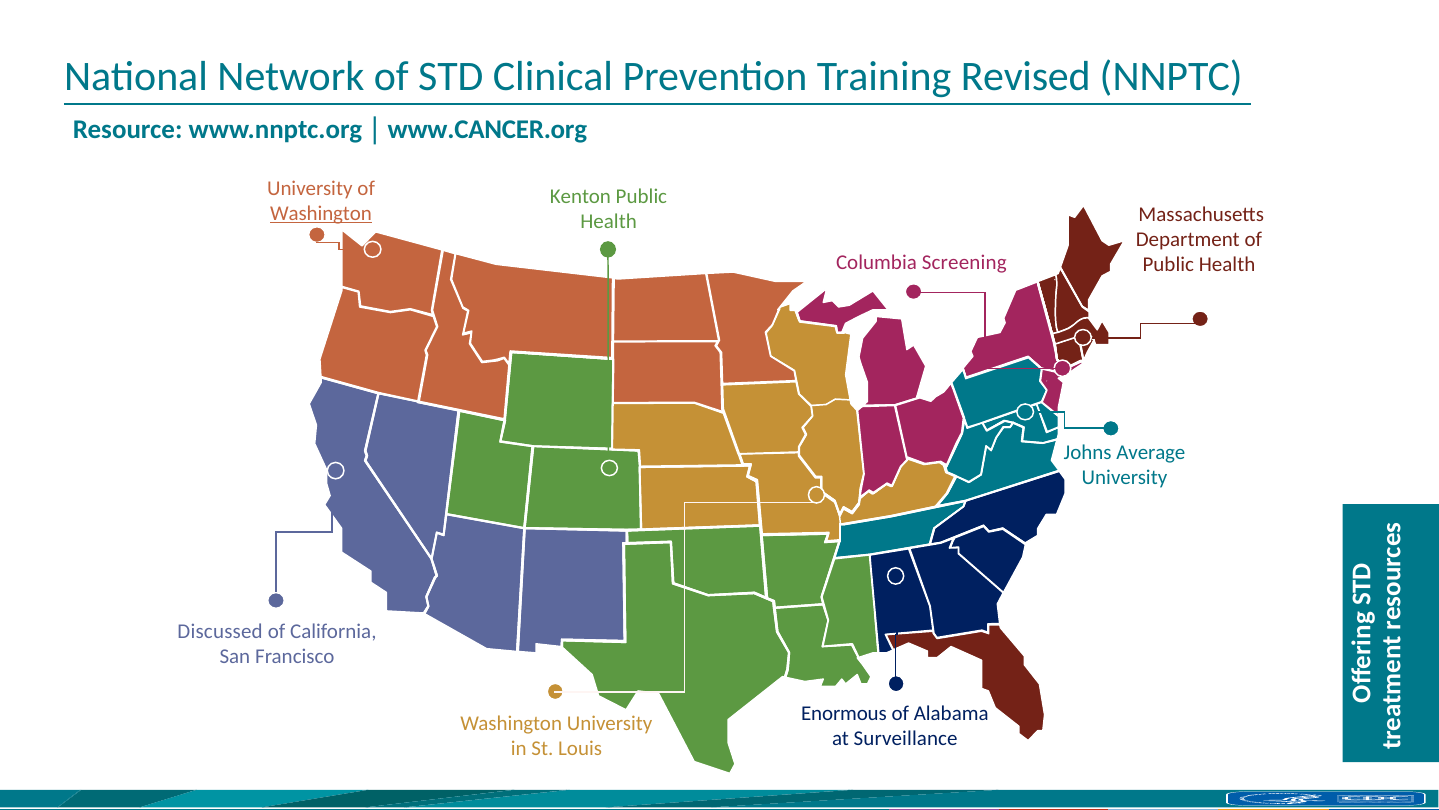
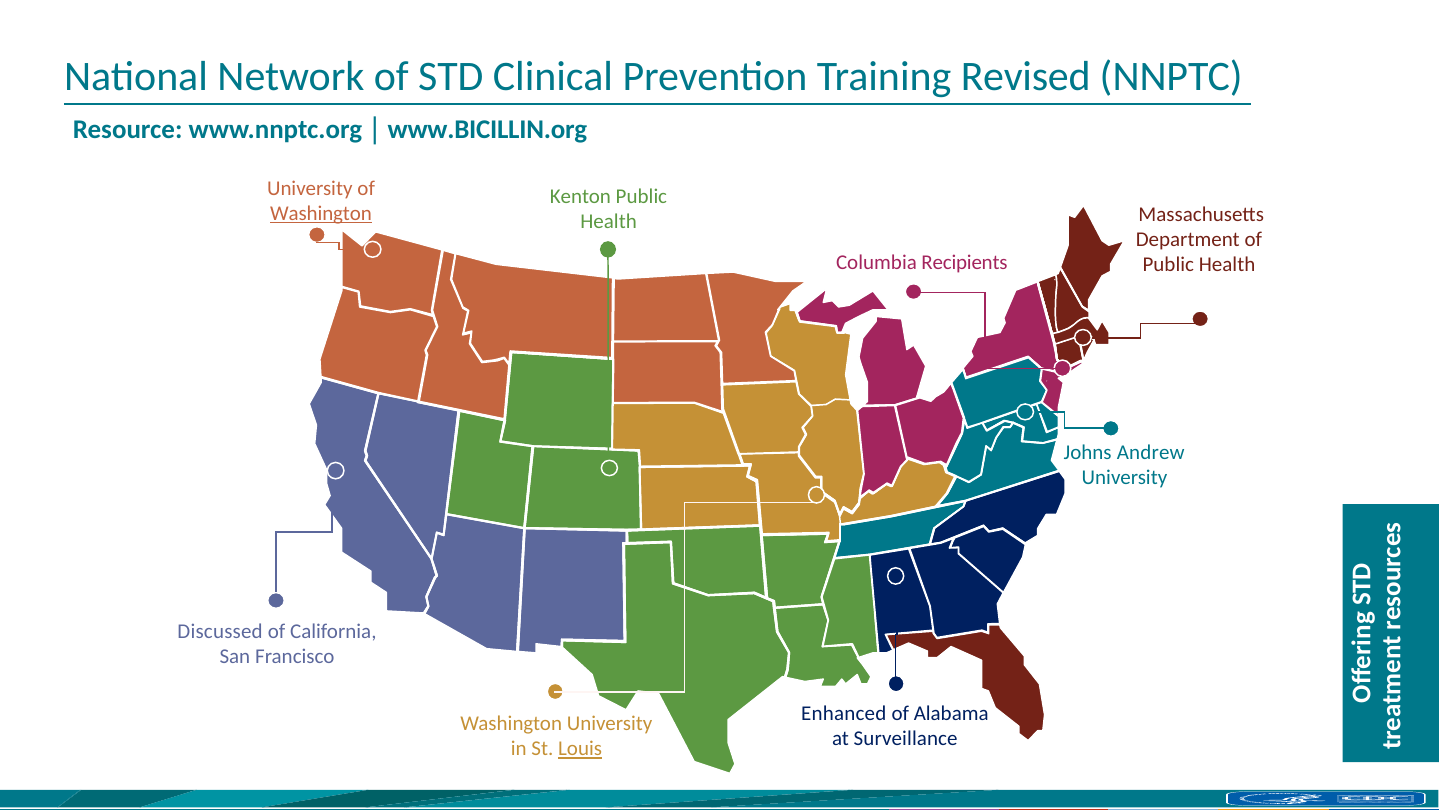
www.CANCER.org: www.CANCER.org -> www.BICILLIN.org
Screening: Screening -> Recipients
Average: Average -> Andrew
Enormous: Enormous -> Enhanced
Louis underline: none -> present
